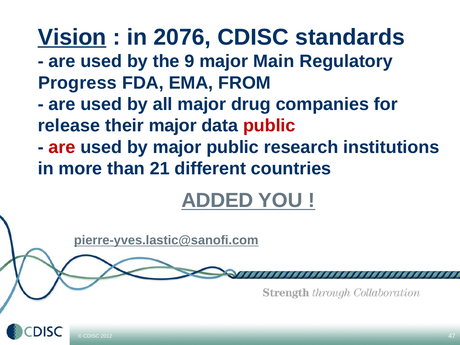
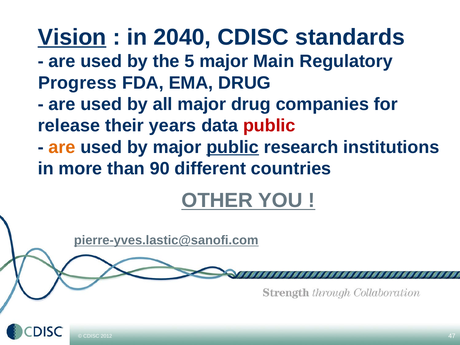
2076: 2076 -> 2040
9: 9 -> 5
EMA FROM: FROM -> DRUG
their major: major -> years
are at (62, 147) colour: red -> orange
public at (233, 147) underline: none -> present
21: 21 -> 90
ADDED: ADDED -> OTHER
